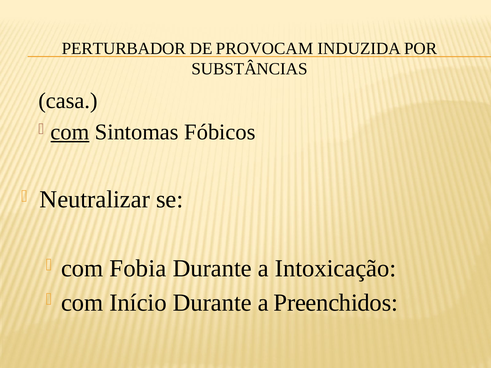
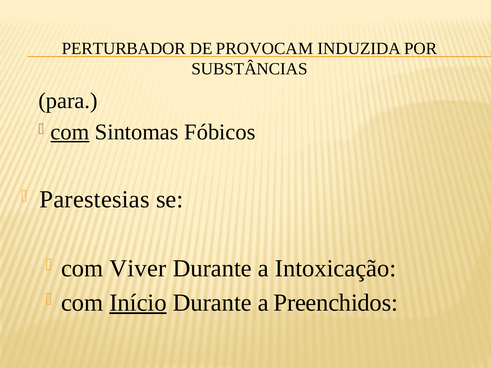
casa: casa -> para
Neutralizar: Neutralizar -> Parestesias
Fobia: Fobia -> Viver
Início underline: none -> present
